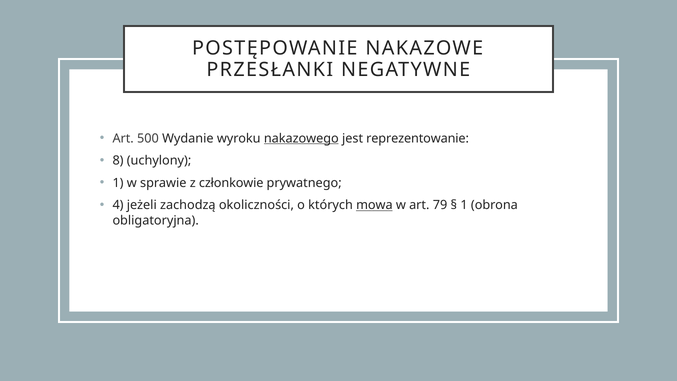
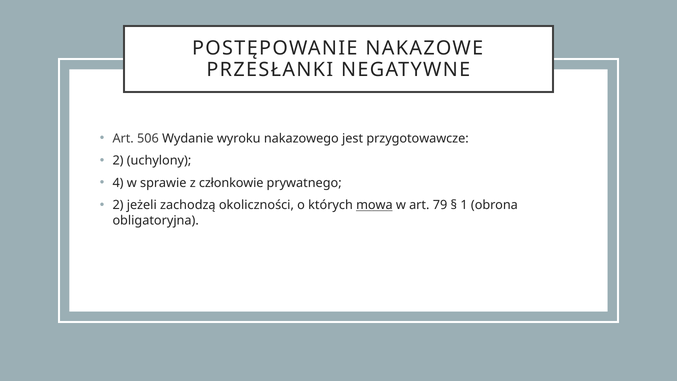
500: 500 -> 506
nakazowego underline: present -> none
reprezentowanie: reprezentowanie -> przygotowawcze
8 at (118, 161): 8 -> 2
1 at (118, 183): 1 -> 4
4 at (118, 205): 4 -> 2
